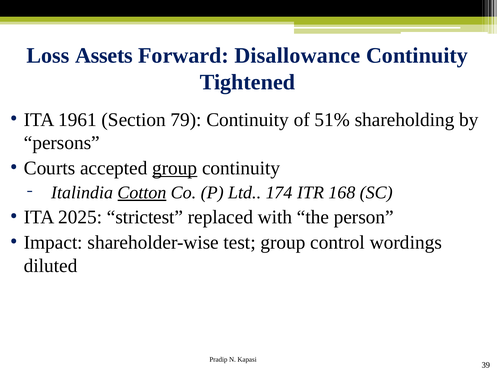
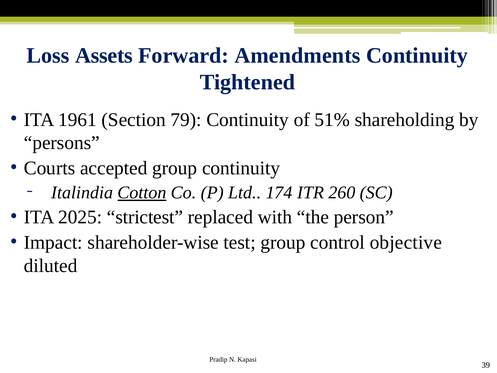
Disallowance: Disallowance -> Amendments
group at (175, 168) underline: present -> none
168: 168 -> 260
wordings: wordings -> objective
